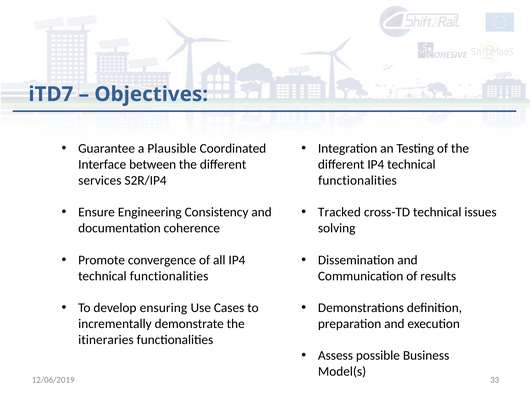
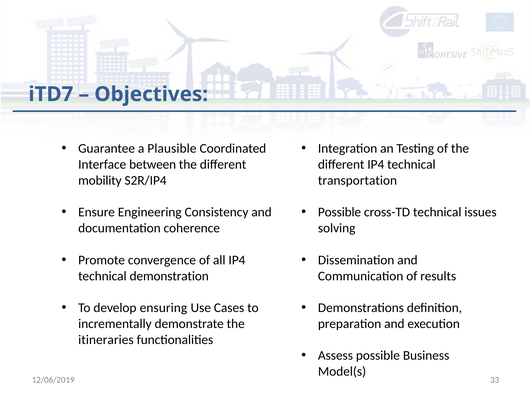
services: services -> mobility
functionalities at (357, 181): functionalities -> transportation
Tracked at (339, 212): Tracked -> Possible
functionalities at (169, 276): functionalities -> demonstration
